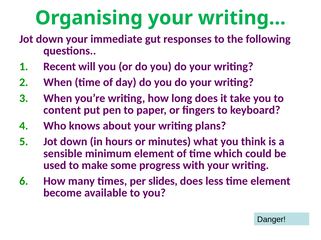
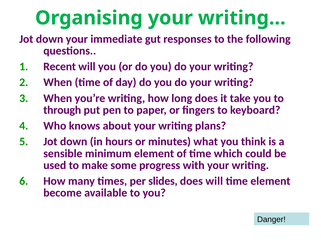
content: content -> through
does less: less -> will
